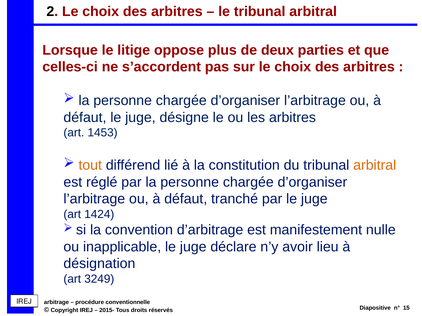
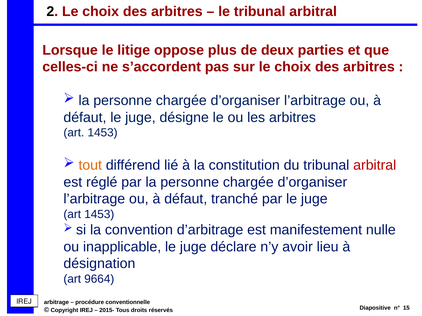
arbitral at (375, 166) colour: orange -> red
1424 at (99, 215): 1424 -> 1453
3249: 3249 -> 9664
